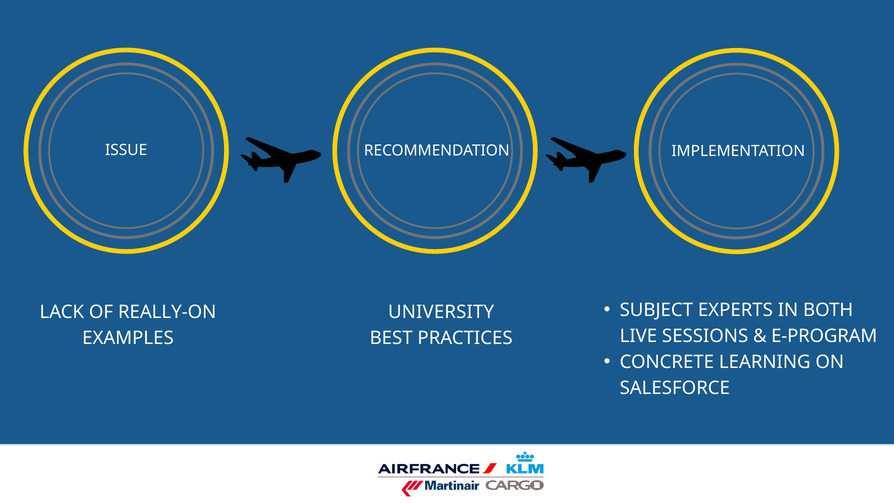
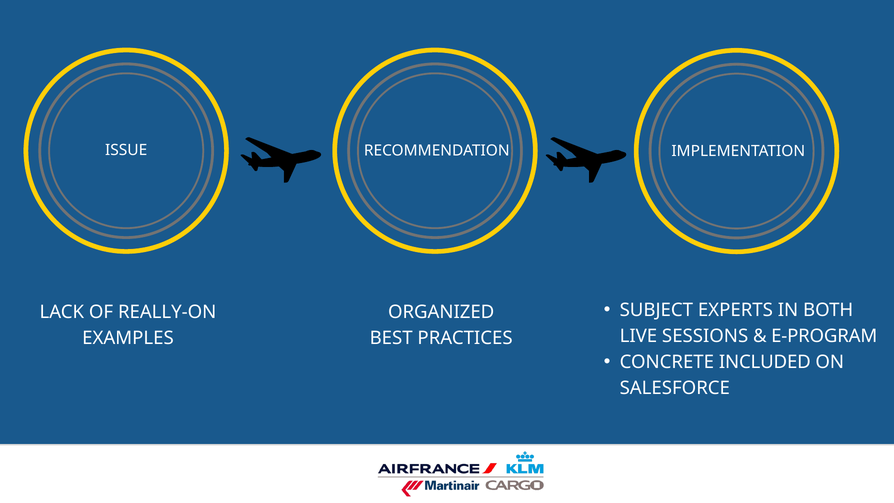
UNIVERSITY: UNIVERSITY -> ORGANIZED
LEARNING: LEARNING -> INCLUDED
